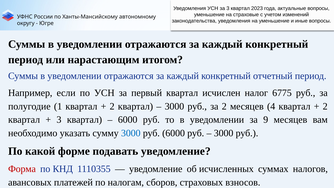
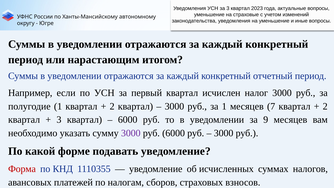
налог 6775: 6775 -> 3000
за 2: 2 -> 1
4: 4 -> 7
3000 at (131, 133) colour: blue -> purple
